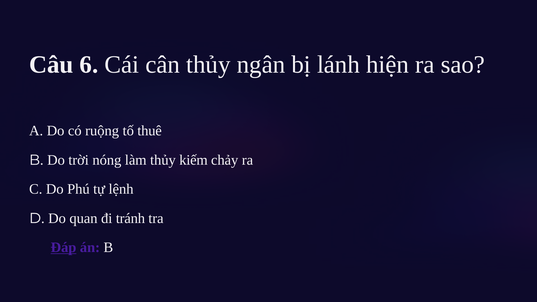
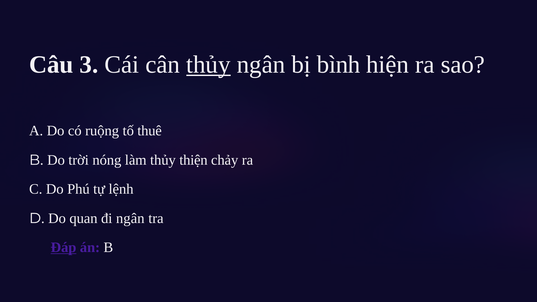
6: 6 -> 3
thủy at (208, 65) underline: none -> present
lánh: lánh -> bình
kiếm: kiếm -> thiện
đi tránh: tránh -> ngân
